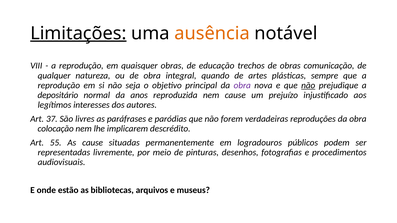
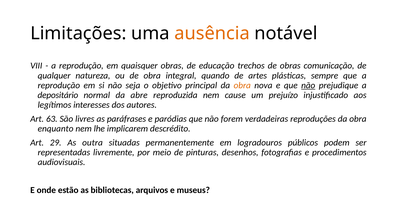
Limitações underline: present -> none
obra at (242, 85) colour: purple -> orange
anos: anos -> abre
37: 37 -> 63
colocação: colocação -> enquanto
55: 55 -> 29
As cause: cause -> outra
